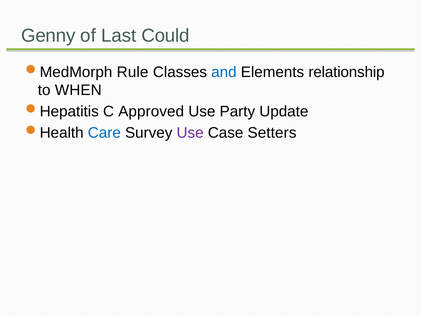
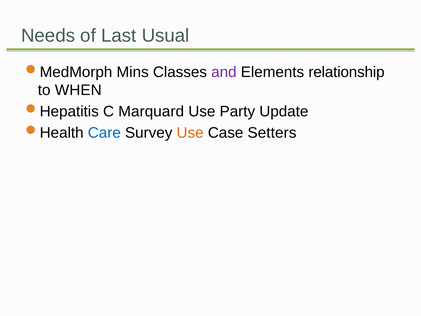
Genny: Genny -> Needs
Could: Could -> Usual
Rule: Rule -> Mins
and colour: blue -> purple
Approved: Approved -> Marquard
Use at (190, 133) colour: purple -> orange
